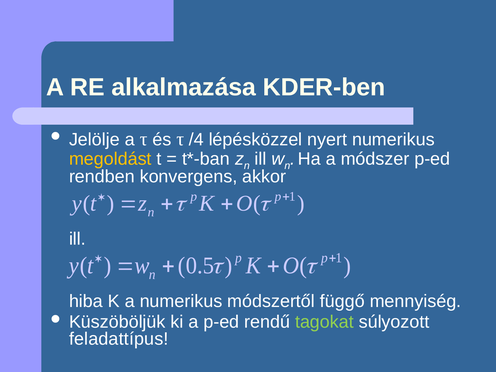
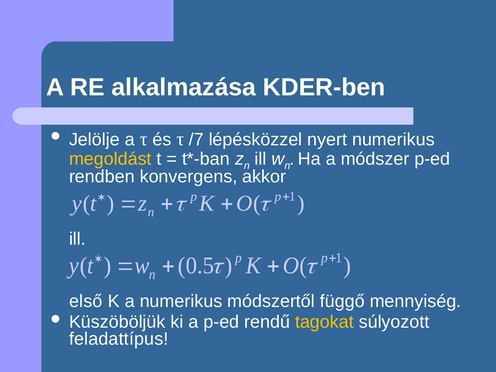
/4: /4 -> /7
hiba: hiba -> első
tagokat colour: light green -> yellow
